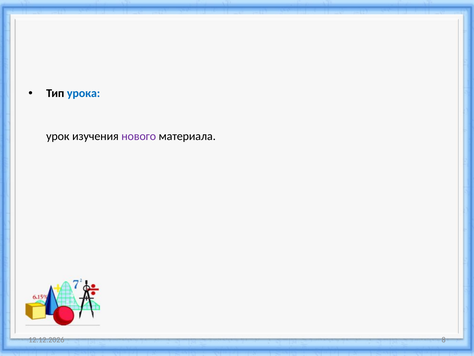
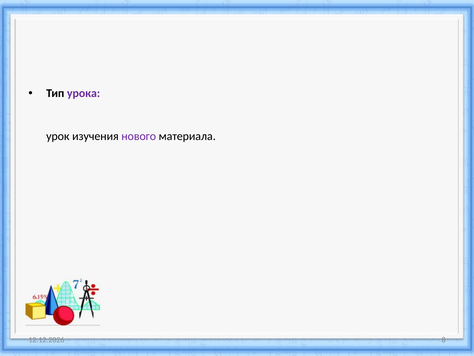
урока colour: blue -> purple
